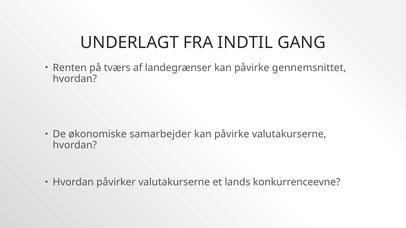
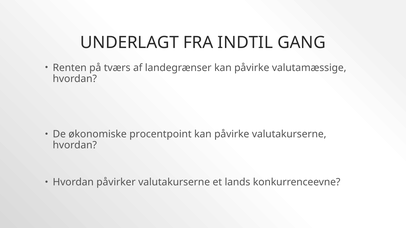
gennemsnittet: gennemsnittet -> valutamæssige
samarbejder: samarbejder -> procentpoint
